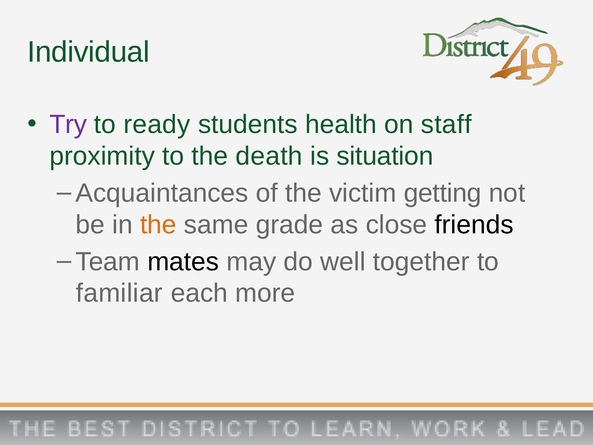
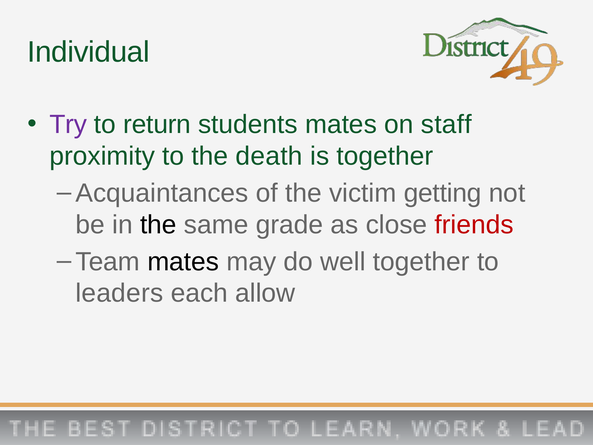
ready: ready -> return
students health: health -> mates
is situation: situation -> together
the at (158, 225) colour: orange -> black
friends colour: black -> red
familiar: familiar -> leaders
more: more -> allow
